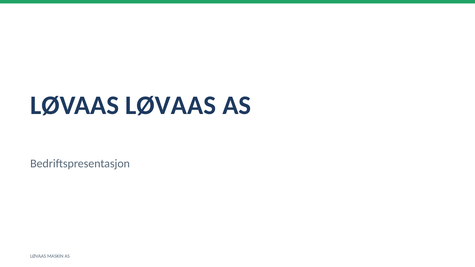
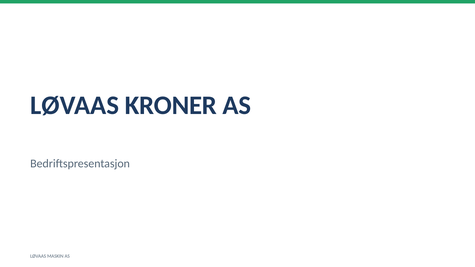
LØVAAS LØVAAS: LØVAAS -> KRONER
